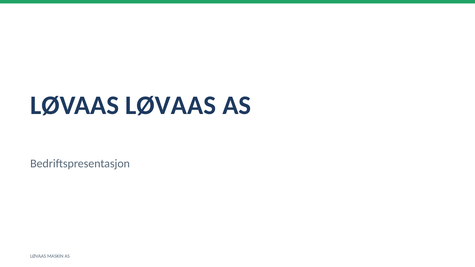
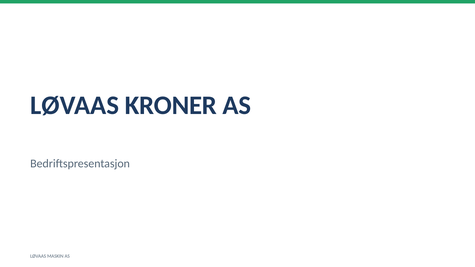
LØVAAS LØVAAS: LØVAAS -> KRONER
